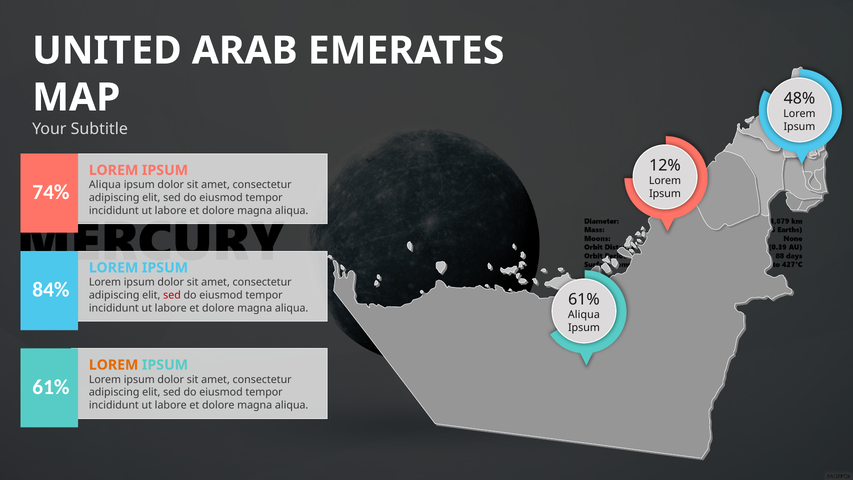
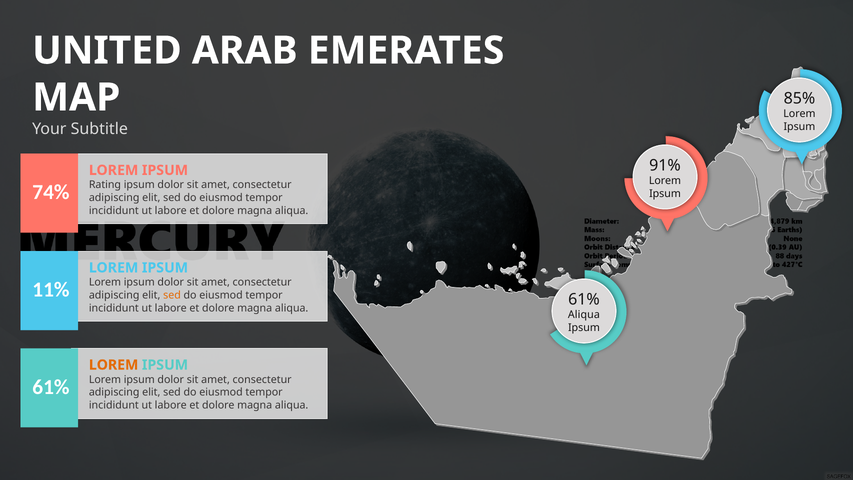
48%: 48% -> 85%
12%: 12% -> 91%
Aliqua at (105, 185): Aliqua -> Rating
84%: 84% -> 11%
sed at (172, 295) colour: red -> orange
